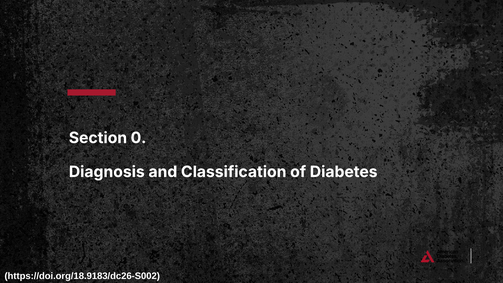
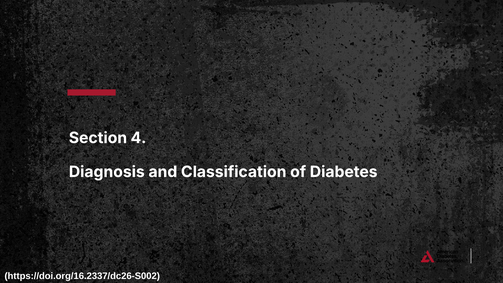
0: 0 -> 4
https://doi.org/18.9183/dc26-S002: https://doi.org/18.9183/dc26-S002 -> https://doi.org/16.2337/dc26-S002
